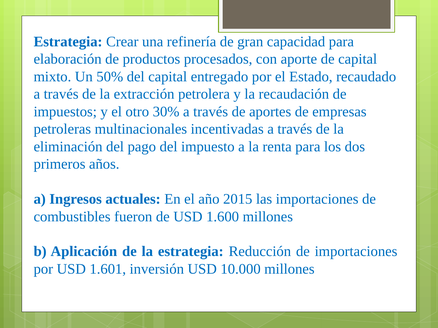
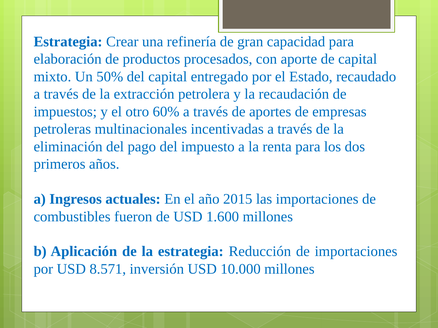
30%: 30% -> 60%
1.601: 1.601 -> 8.571
